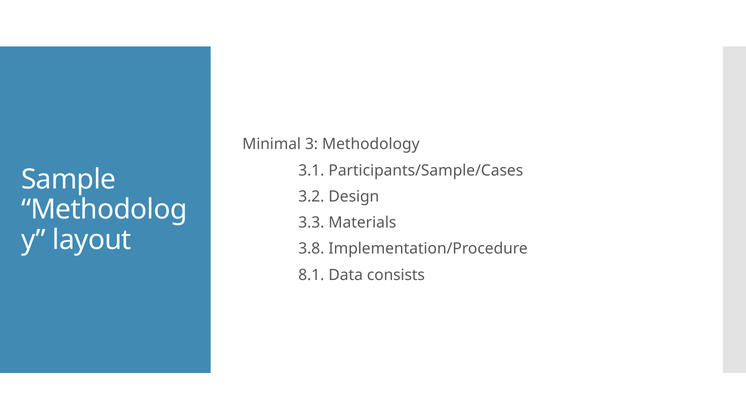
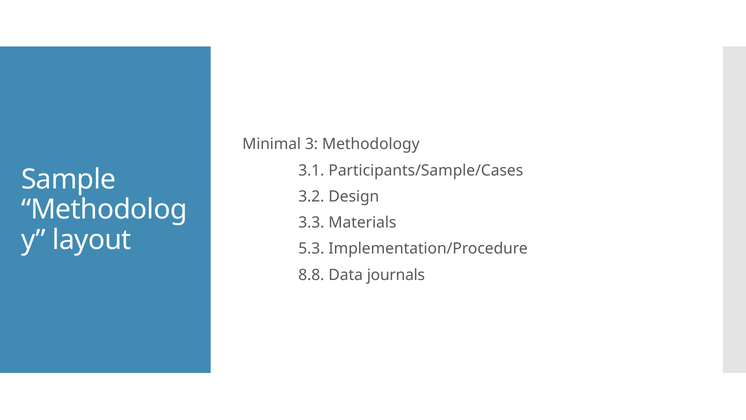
3.8: 3.8 -> 5.3
8.1: 8.1 -> 8.8
consists: consists -> journals
